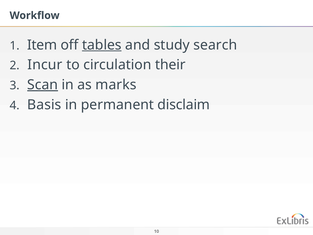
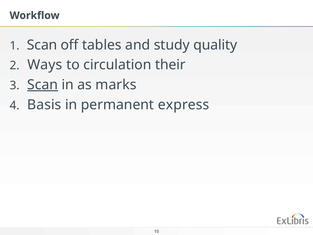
Item at (42, 45): Item -> Scan
tables underline: present -> none
search: search -> quality
Incur: Incur -> Ways
disclaim: disclaim -> express
